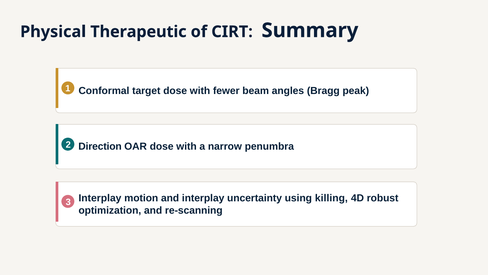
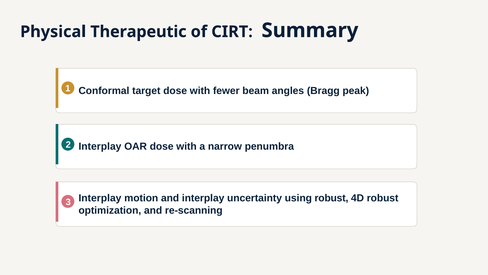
2 Direction: Direction -> Interplay
using killing: killing -> robust
